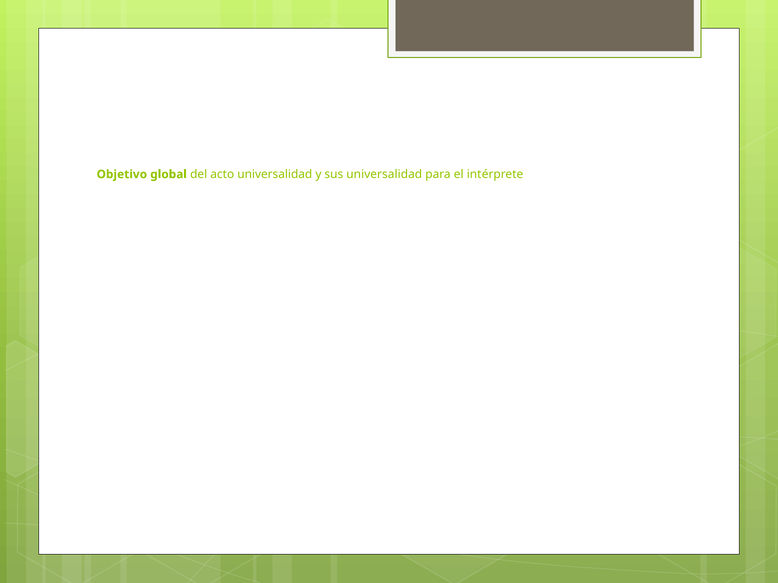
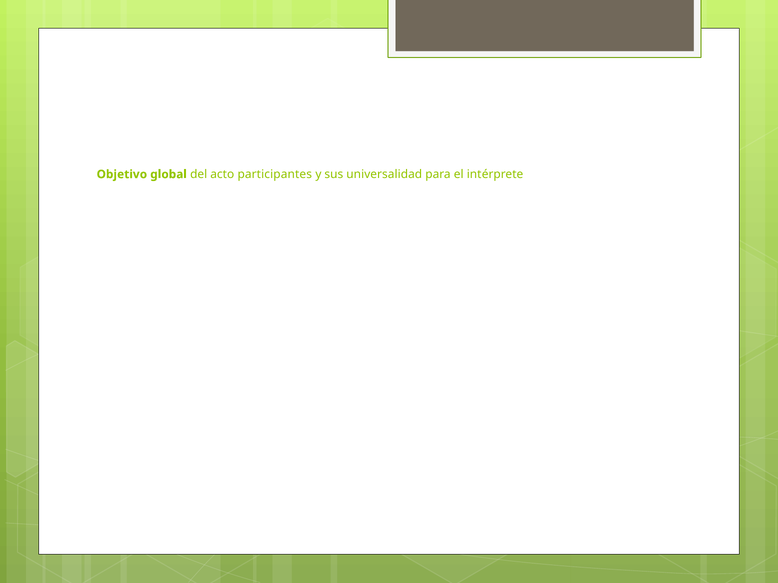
acto universalidad: universalidad -> participantes
